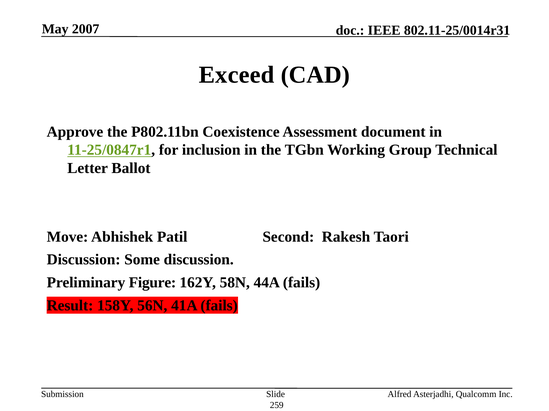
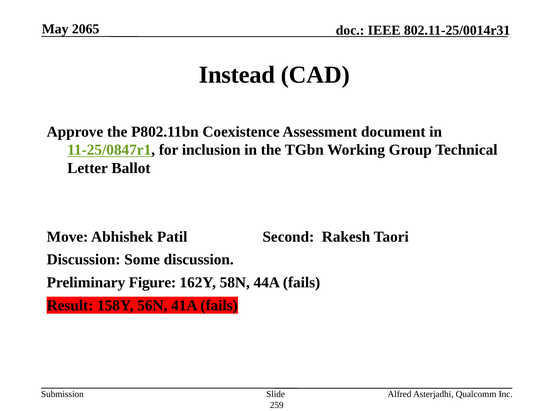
2007: 2007 -> 2065
Exceed: Exceed -> Instead
